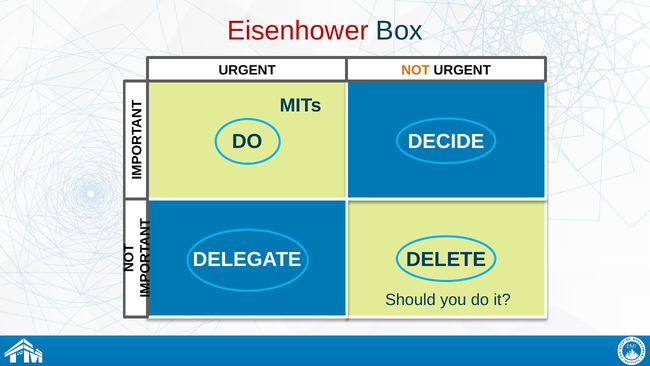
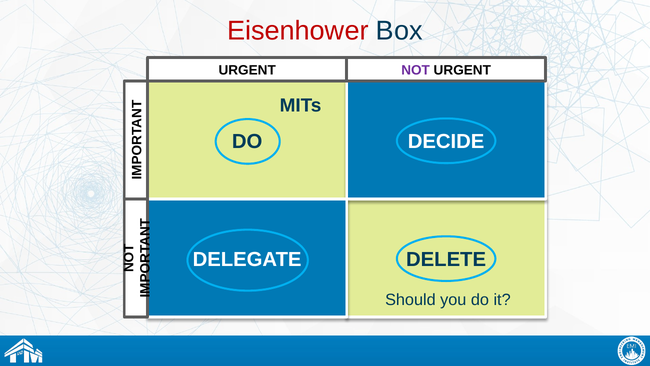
NOT colour: orange -> purple
